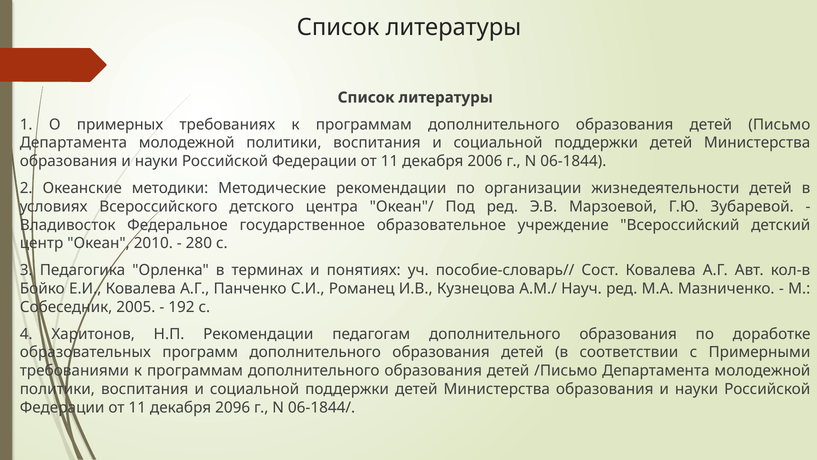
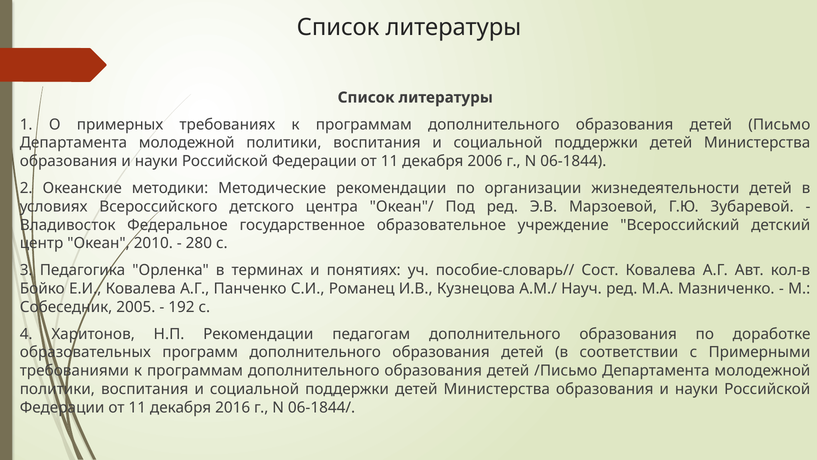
2096: 2096 -> 2016
